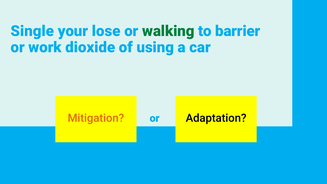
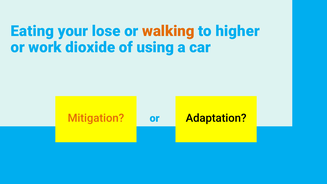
Single: Single -> Eating
walking colour: green -> orange
barrier: barrier -> higher
